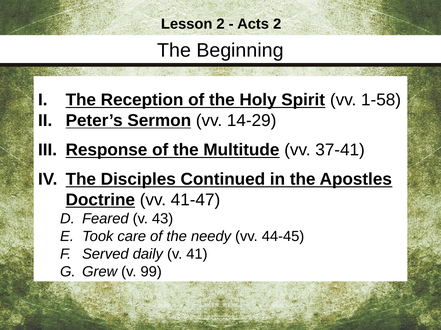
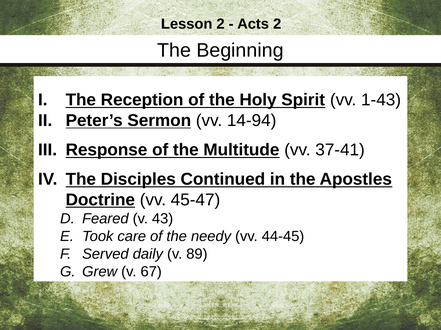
1-58: 1-58 -> 1-43
14-29: 14-29 -> 14-94
41-47: 41-47 -> 45-47
41: 41 -> 89
99: 99 -> 67
